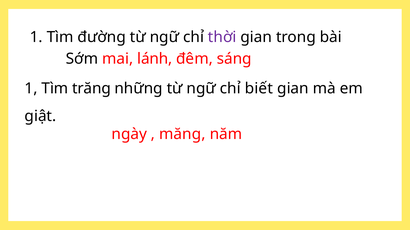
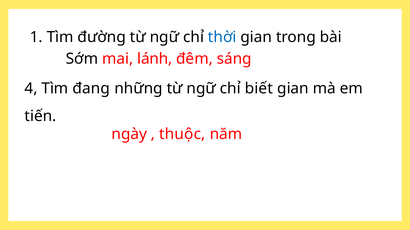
thời colour: purple -> blue
1 at (31, 89): 1 -> 4
trăng: trăng -> đang
giật: giật -> tiến
măng: măng -> thuộc
